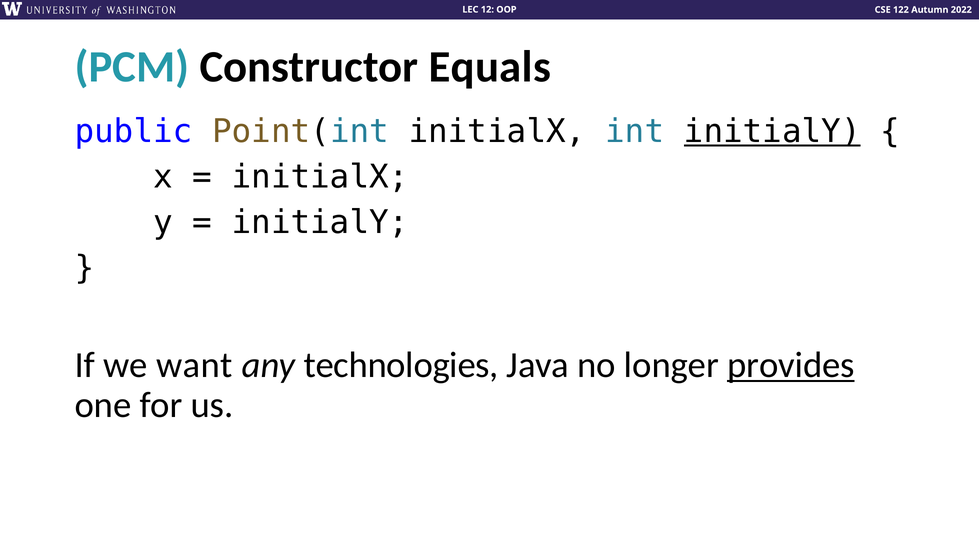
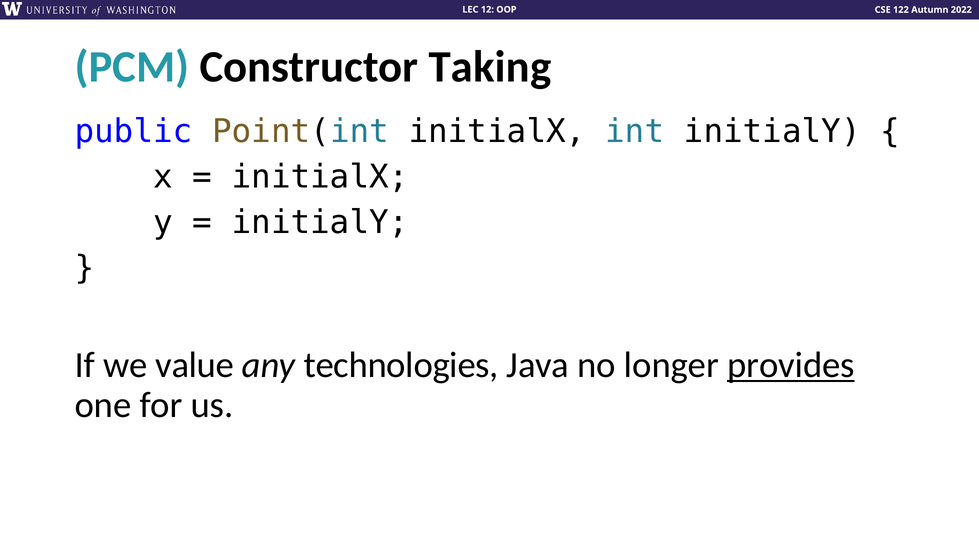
Equals: Equals -> Taking
initialY at (772, 131) underline: present -> none
want: want -> value
